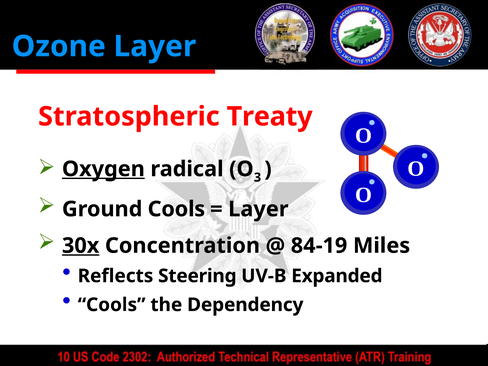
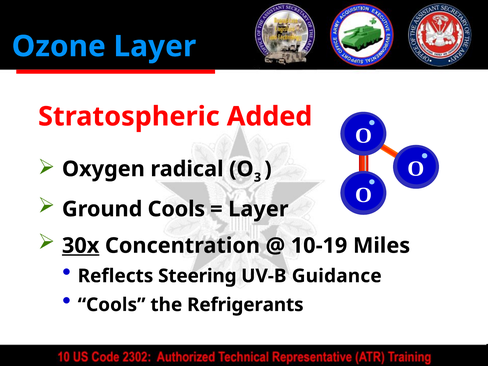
Treaty: Treaty -> Added
Oxygen underline: present -> none
84-19: 84-19 -> 10-19
Expanded: Expanded -> Guidance
Dependency: Dependency -> Refrigerants
